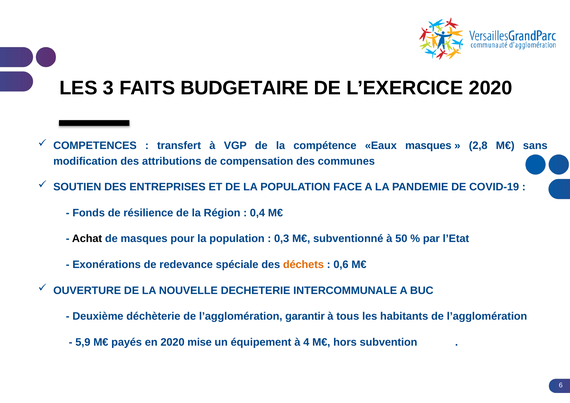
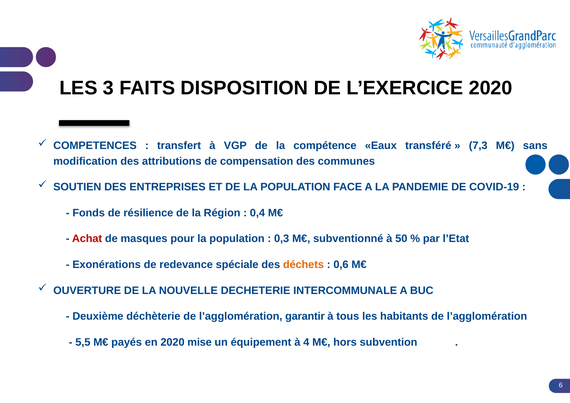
BUDGETAIRE: BUDGETAIRE -> DISPOSITION
Eaux masques: masques -> transféré
2,8: 2,8 -> 7,3
Achat colour: black -> red
5,9: 5,9 -> 5,5
